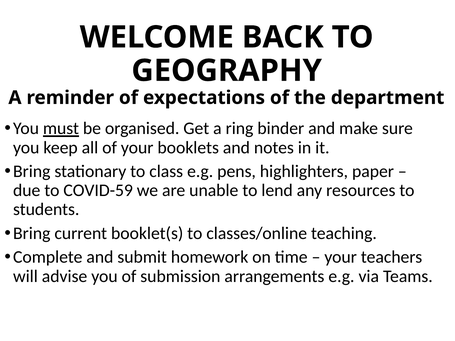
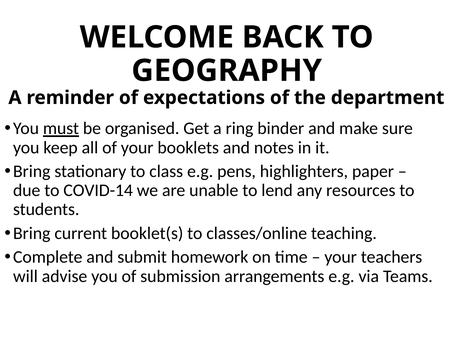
COVID-59: COVID-59 -> COVID-14
